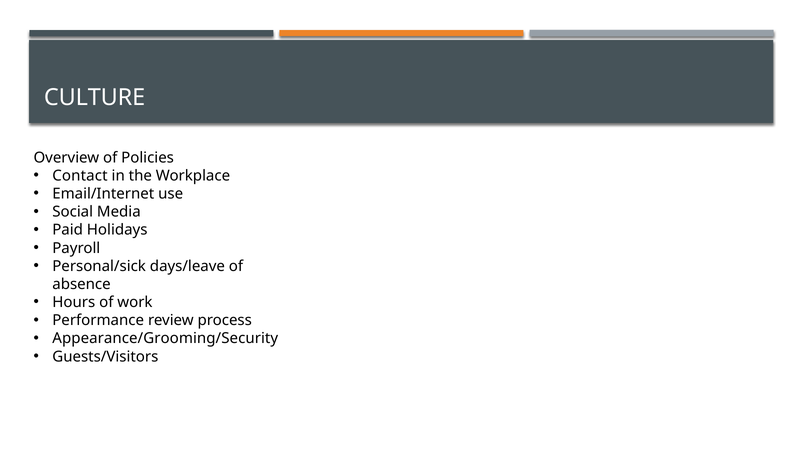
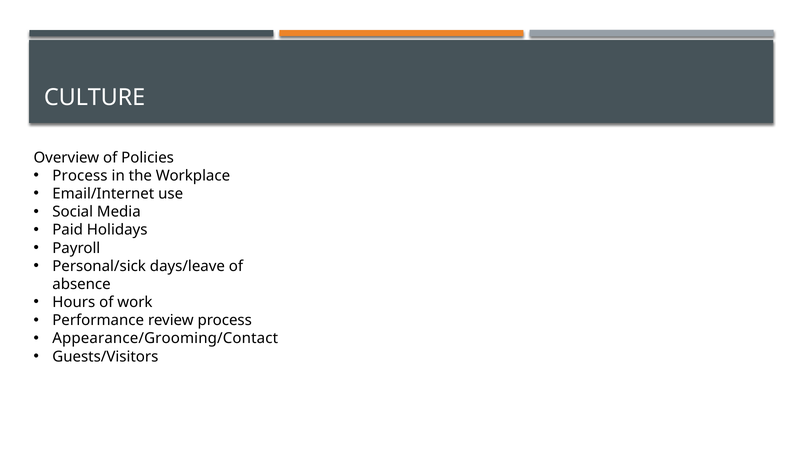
Contact at (80, 176): Contact -> Process
Appearance/Grooming/Security: Appearance/Grooming/Security -> Appearance/Grooming/Contact
